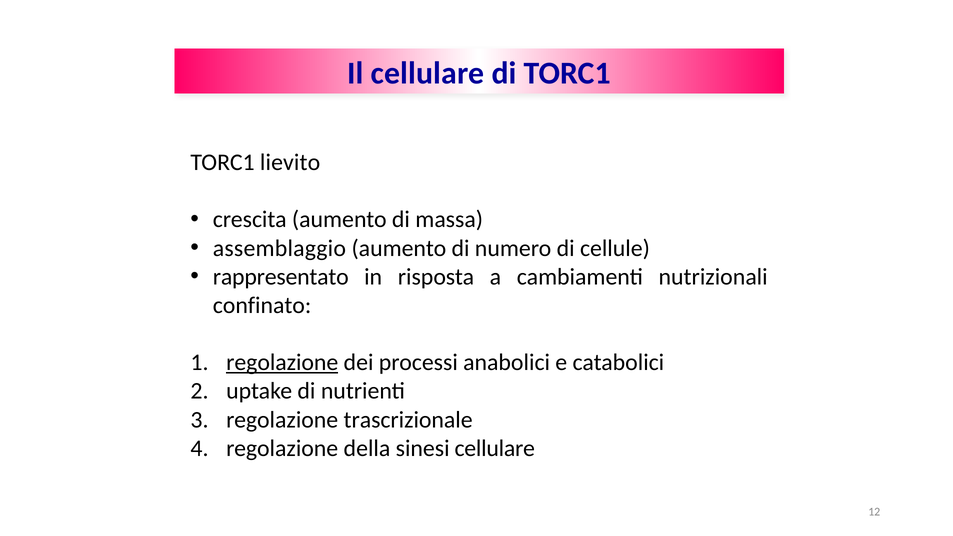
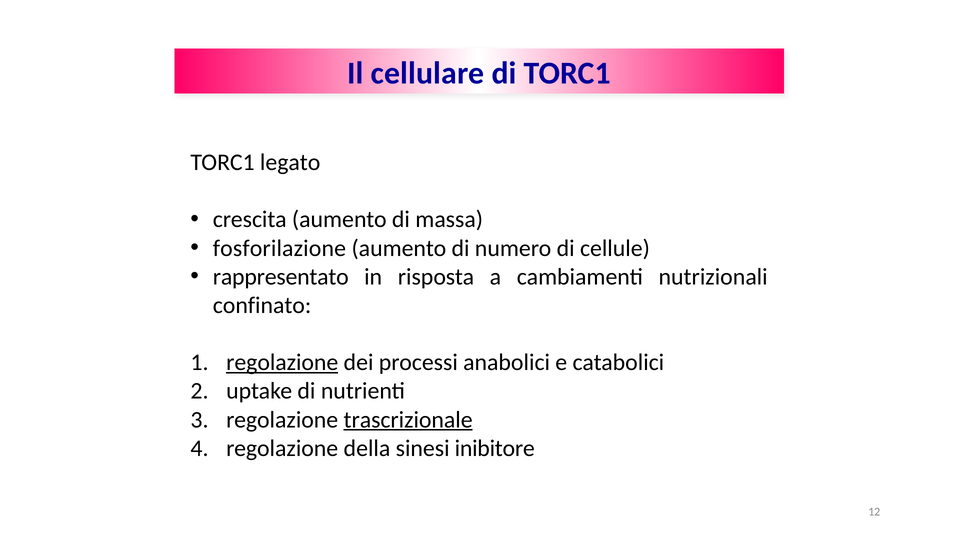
lievito: lievito -> legato
assemblaggio: assemblaggio -> fosforilazione
trascrizionale underline: none -> present
sinesi cellulare: cellulare -> inibitore
